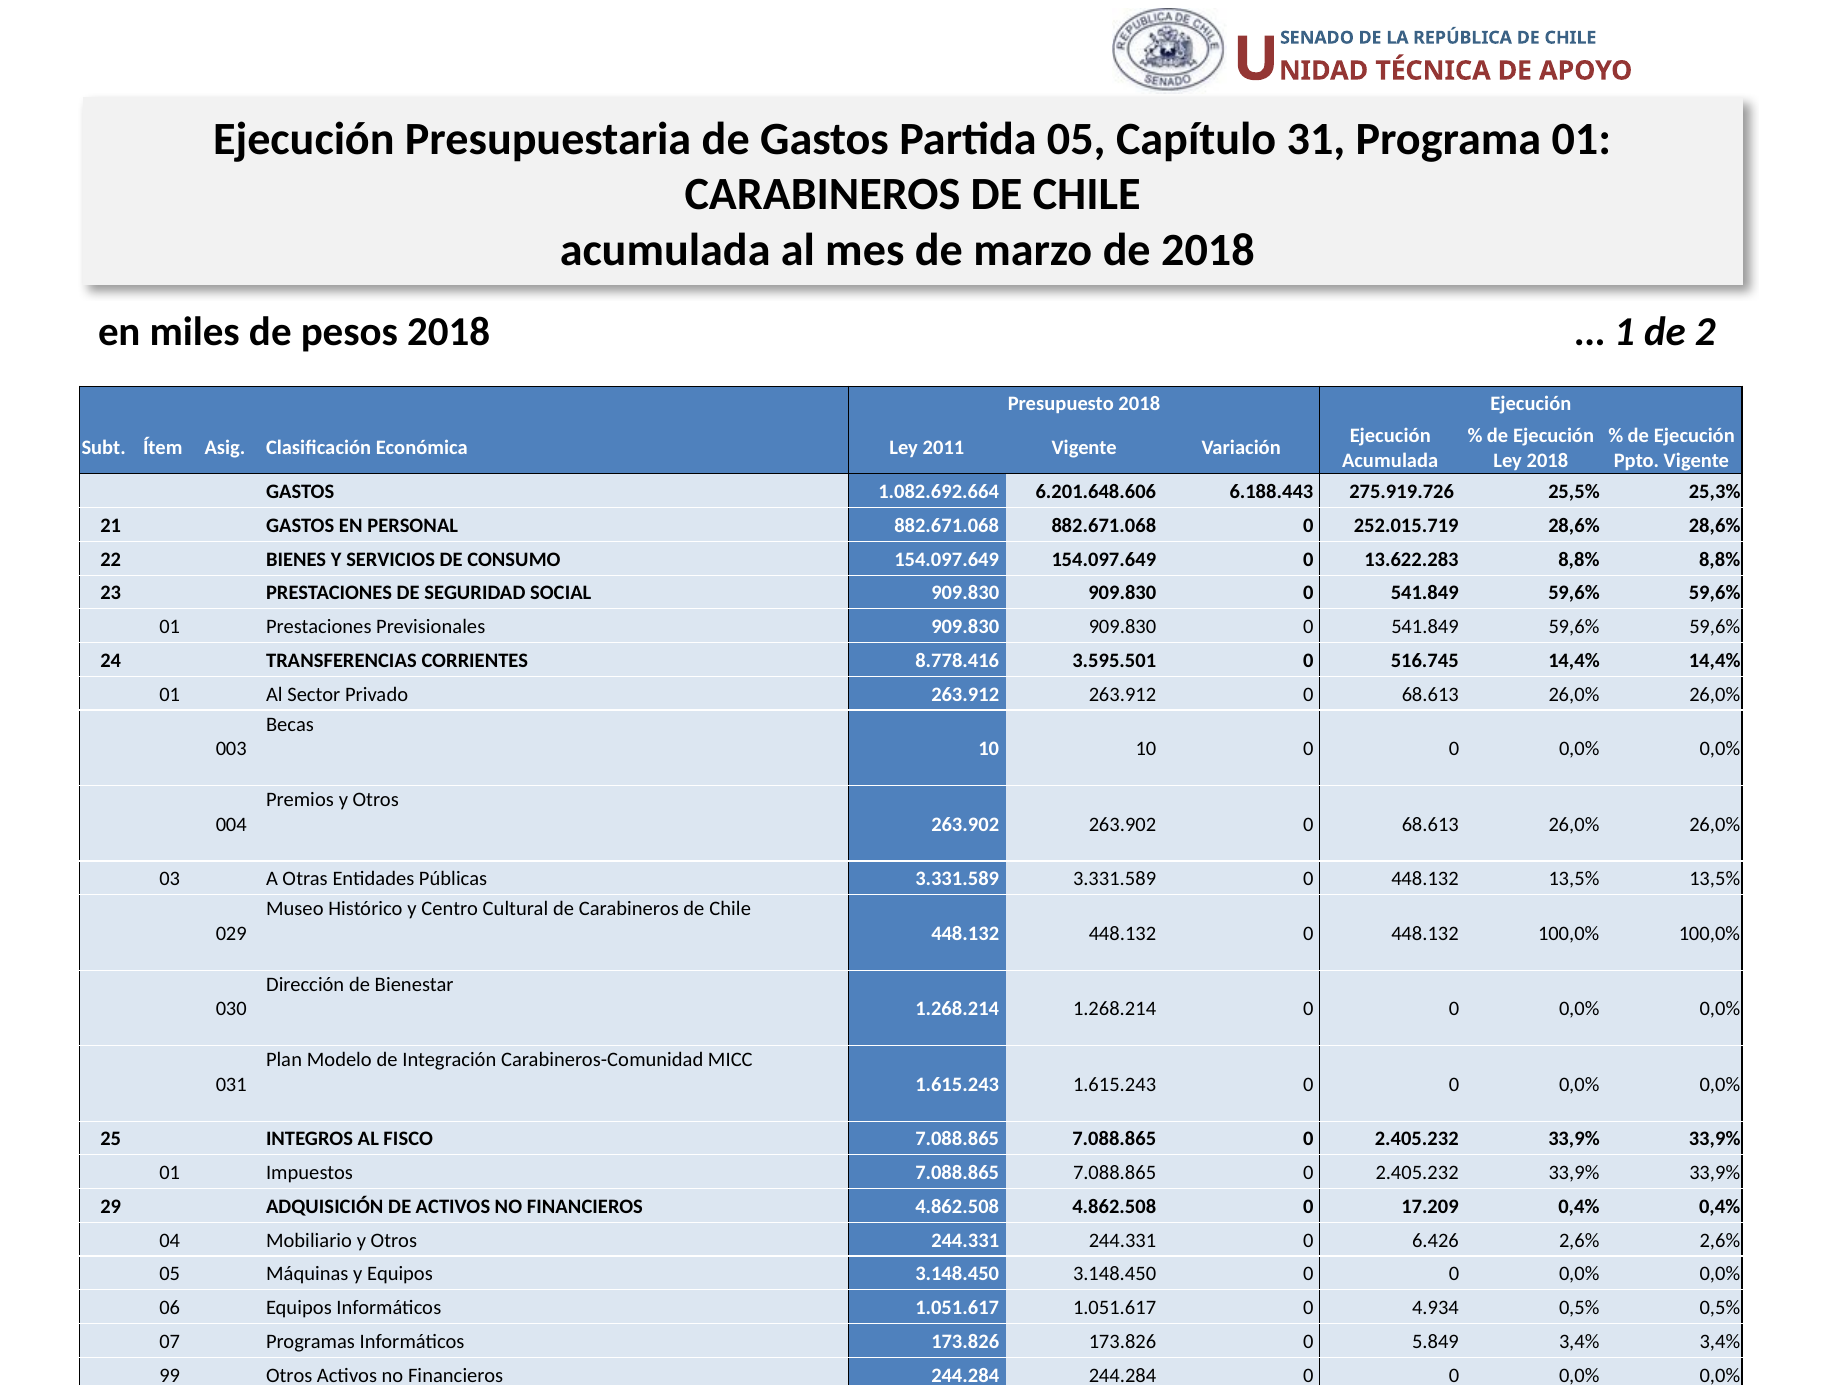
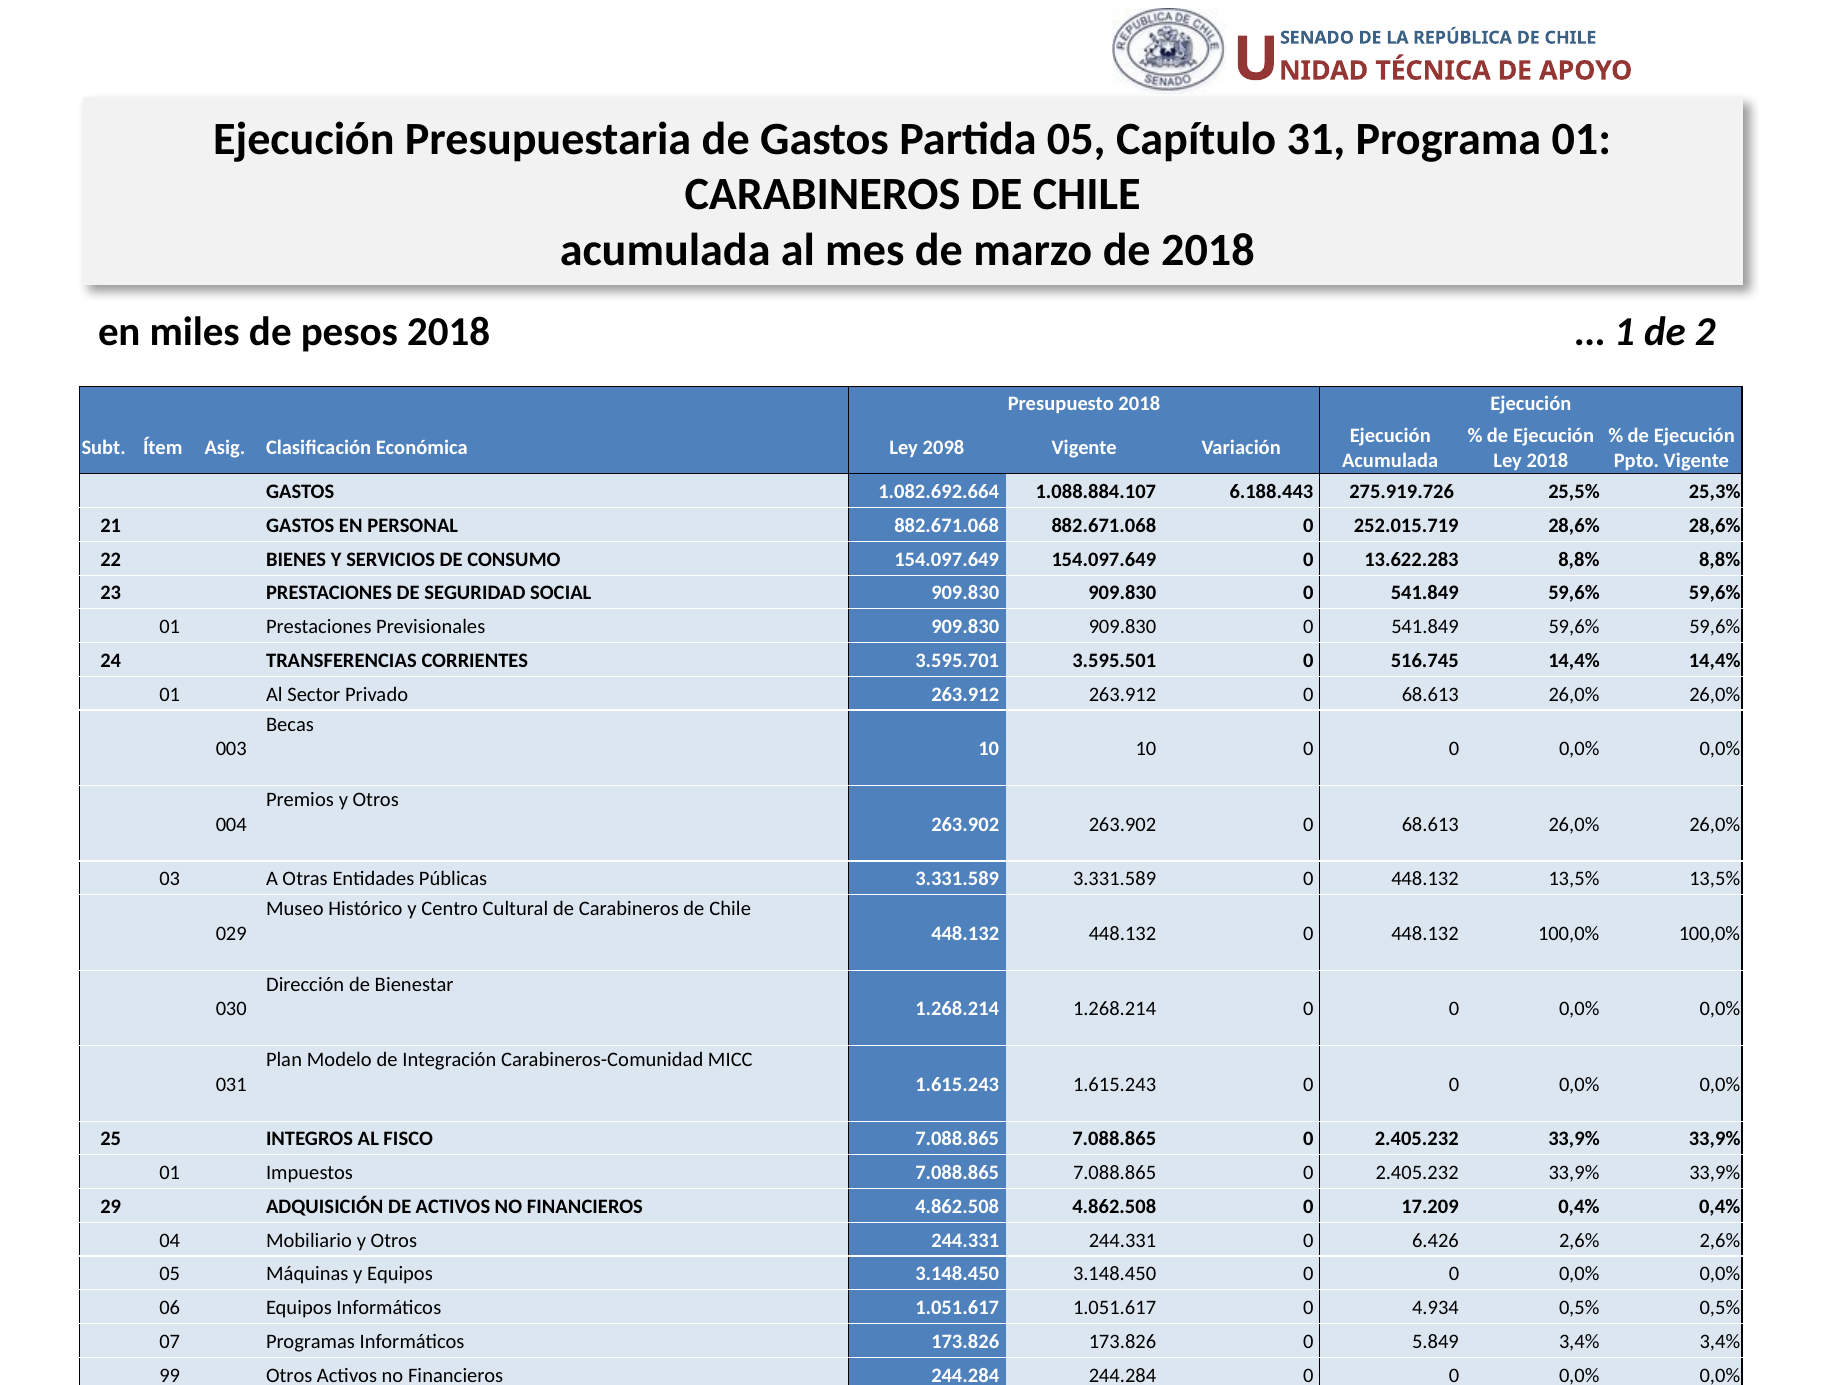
2011: 2011 -> 2098
6.201.648.606: 6.201.648.606 -> 1.088.884.107
8.778.416: 8.778.416 -> 3.595.701
